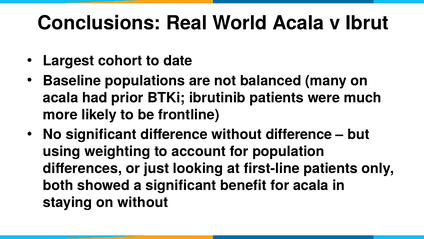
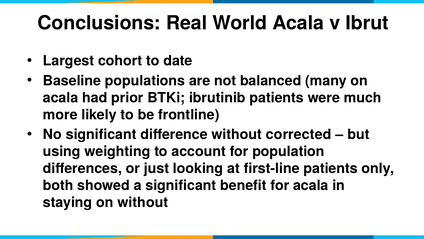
without difference: difference -> corrected
